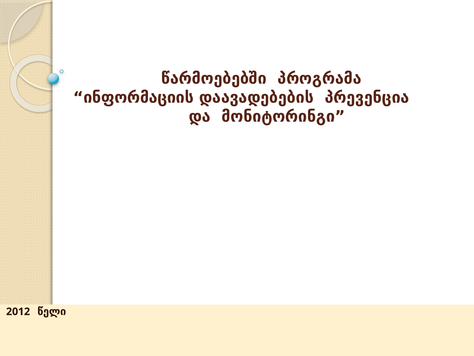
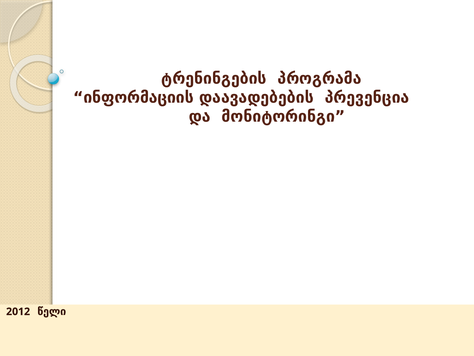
წარმოებებში: წარმოებებში -> ტრენინგების
